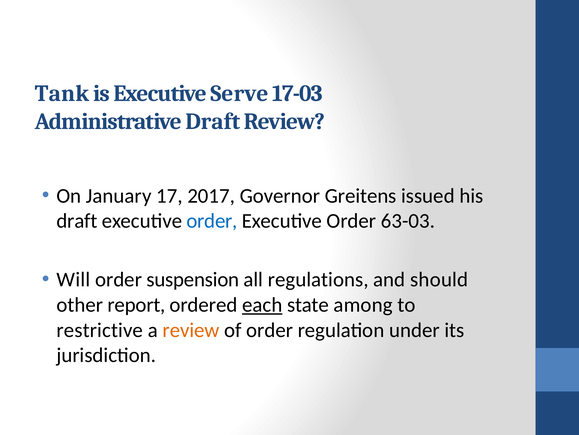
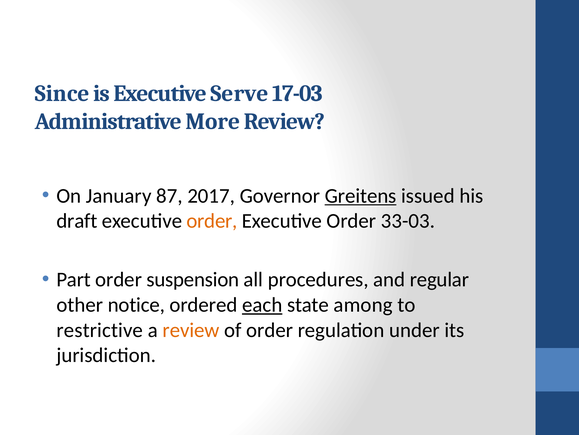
Tank: Tank -> Since
Administrative Draft: Draft -> More
17: 17 -> 87
Greitens underline: none -> present
order at (212, 221) colour: blue -> orange
63-03: 63-03 -> 33-03
Will: Will -> Part
regulations: regulations -> procedures
should: should -> regular
report: report -> notice
